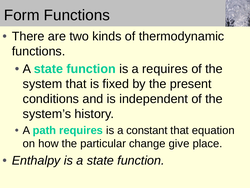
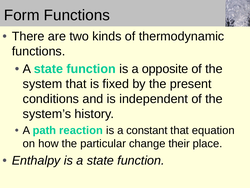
a requires: requires -> opposite
path requires: requires -> reaction
give: give -> their
